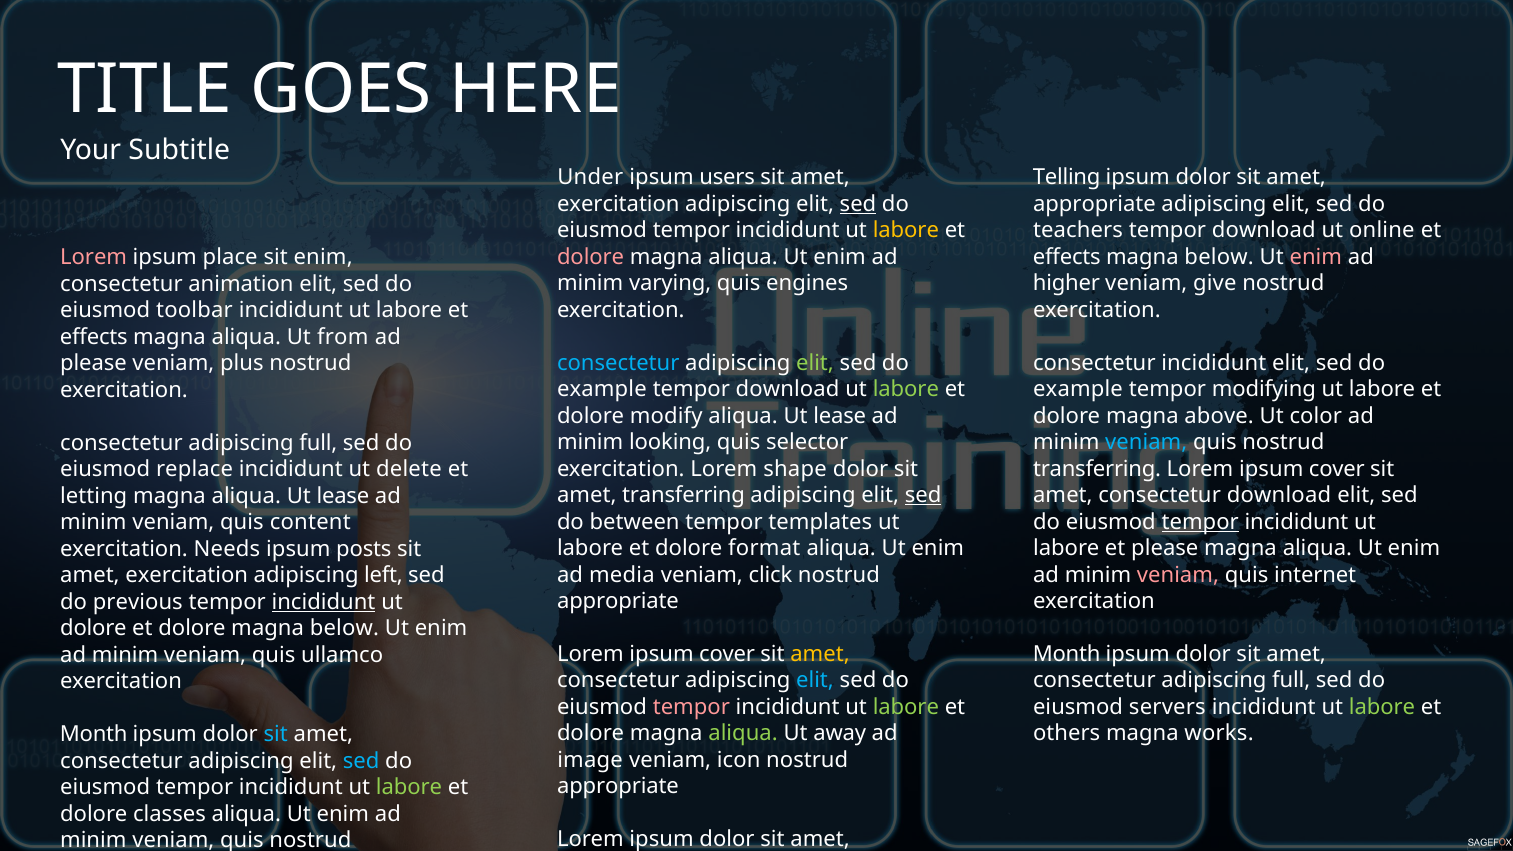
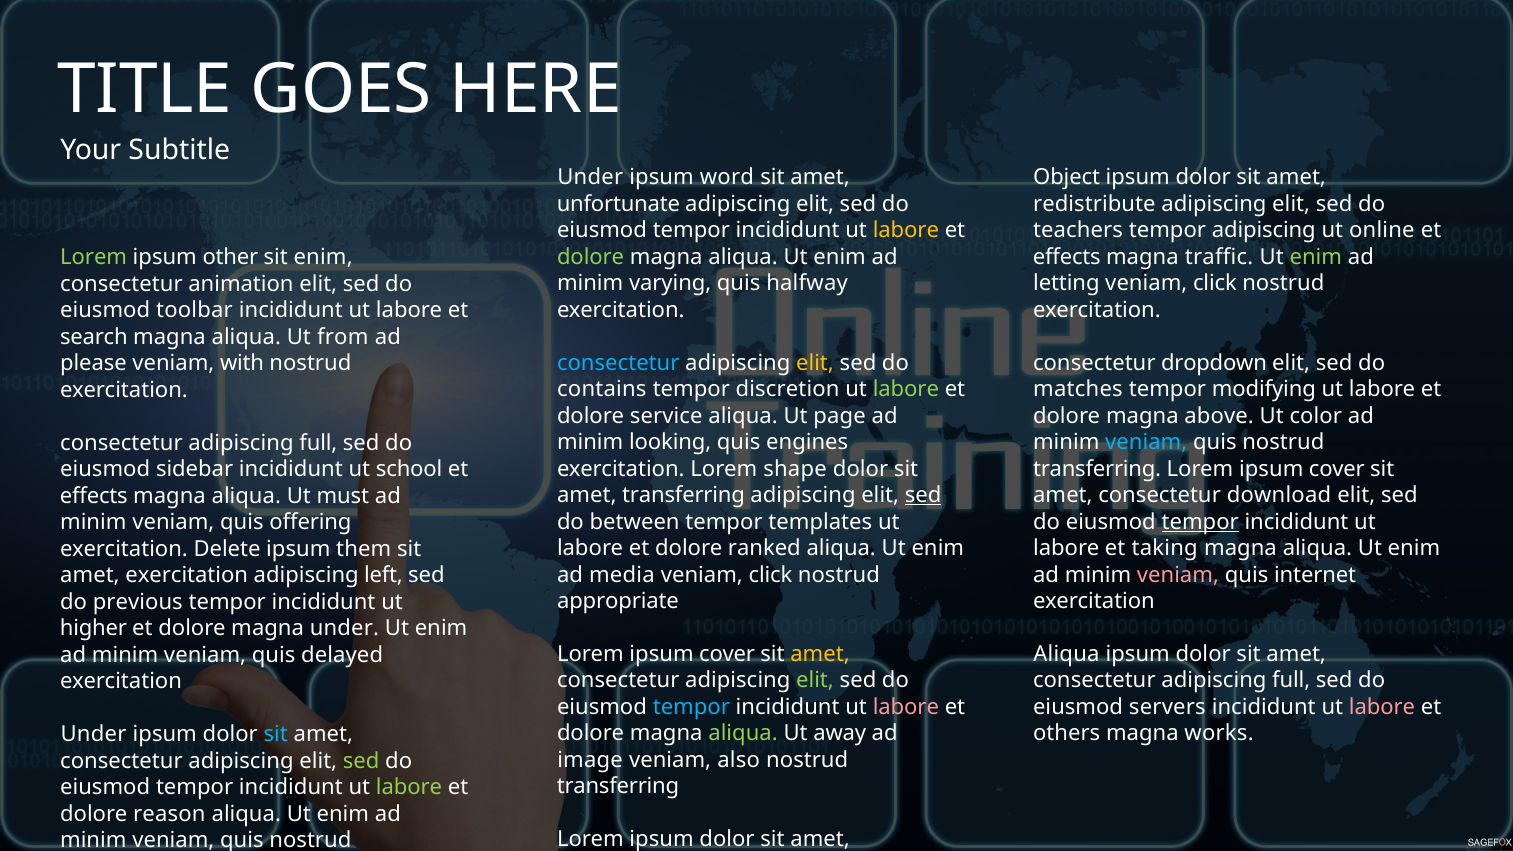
users: users -> word
Telling: Telling -> Object
exercitation at (618, 204): exercitation -> unfortunate
sed at (858, 204) underline: present -> none
appropriate at (1094, 204): appropriate -> redistribute
download at (1264, 230): download -> adipiscing
dolore at (591, 257) colour: pink -> light green
below at (1219, 257): below -> traffic
enim at (1316, 257) colour: pink -> light green
Lorem at (94, 258) colour: pink -> light green
place: place -> other
engines: engines -> halfway
higher: higher -> letting
give at (1215, 283): give -> click
effects at (94, 337): effects -> search
elit at (815, 363) colour: light green -> yellow
consectetur incididunt: incididunt -> dropdown
plus: plus -> with
example at (602, 389): example -> contains
download at (788, 389): download -> discretion
example at (1078, 389): example -> matches
modify: modify -> service
lease at (840, 416): lease -> page
selector: selector -> engines
replace: replace -> sidebar
delete: delete -> school
letting at (94, 496): letting -> effects
magna aliqua Ut lease: lease -> must
content: content -> offering
format: format -> ranked
et please: please -> taking
Needs: Needs -> Delete
posts: posts -> them
incididunt at (324, 602) underline: present -> none
dolore at (93, 629): dolore -> higher
dolore magna below: below -> under
Month at (1067, 654): Month -> Aliqua
ullamco: ullamco -> delayed
elit at (815, 681) colour: light blue -> light green
tempor at (691, 707) colour: pink -> light blue
labore at (906, 707) colour: light green -> pink
labore at (1382, 707) colour: light green -> pink
Month at (94, 734): Month -> Under
icon: icon -> also
sed at (361, 761) colour: light blue -> light green
appropriate at (618, 787): appropriate -> transferring
classes: classes -> reason
